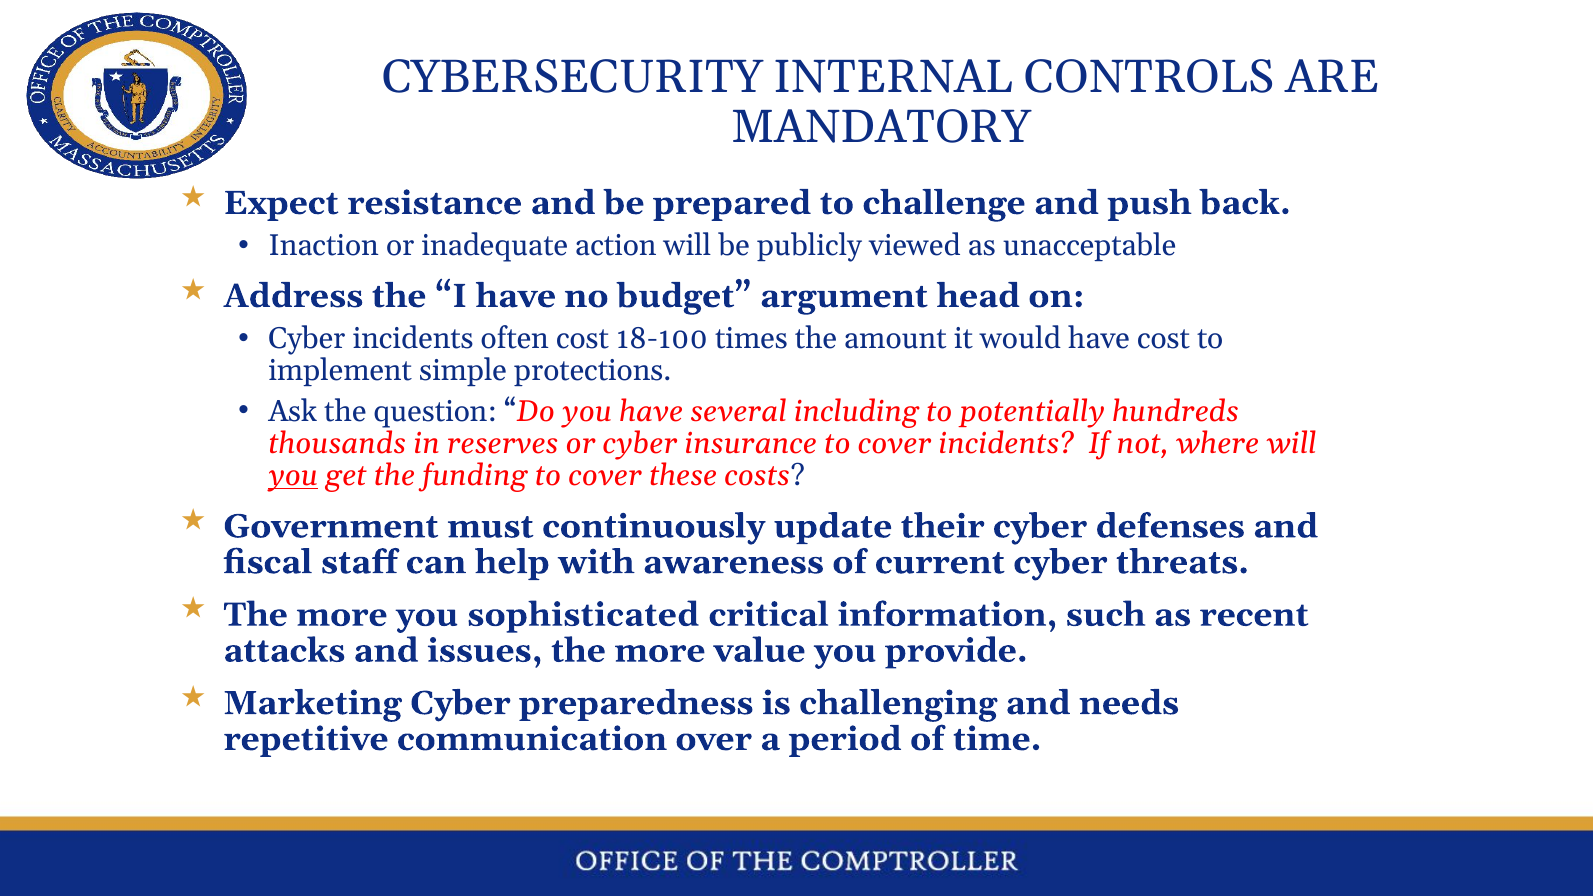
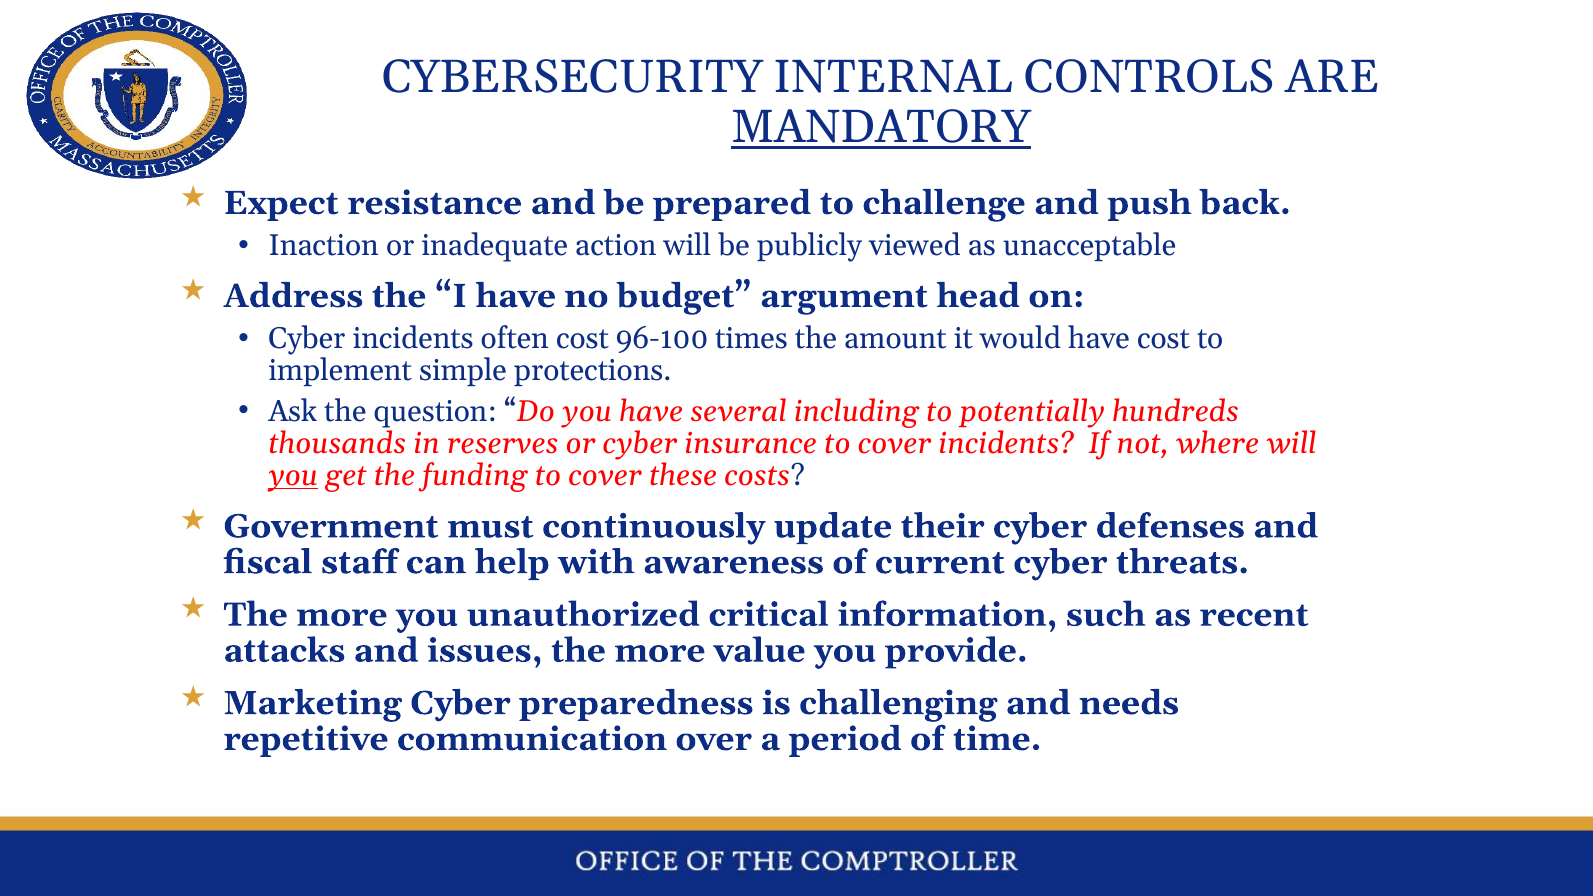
MANDATORY underline: none -> present
18-100: 18-100 -> 96-100
sophisticated: sophisticated -> unauthorized
